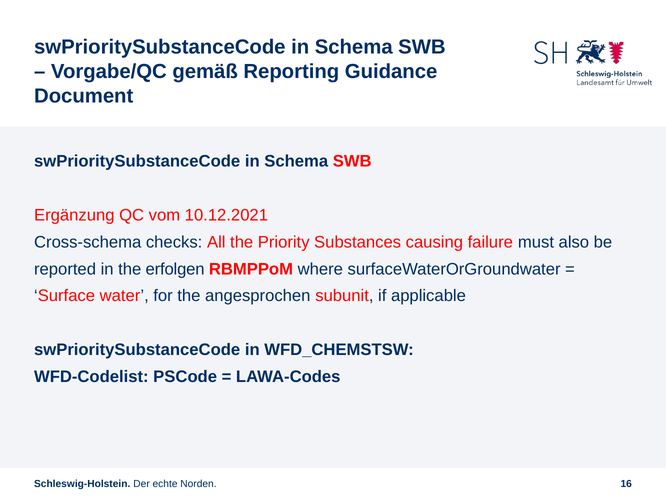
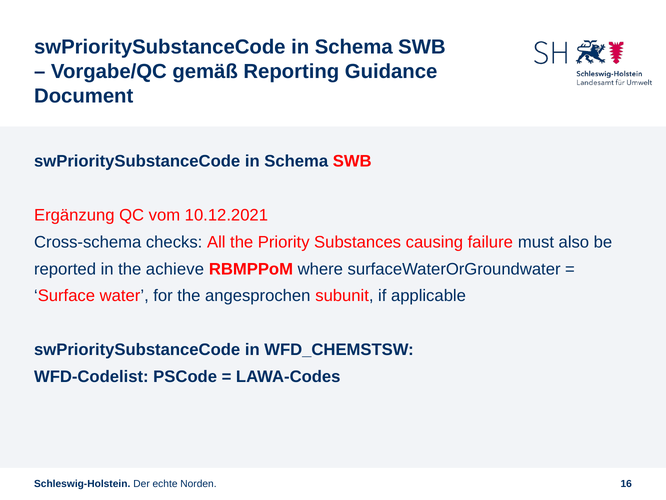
erfolgen: erfolgen -> achieve
